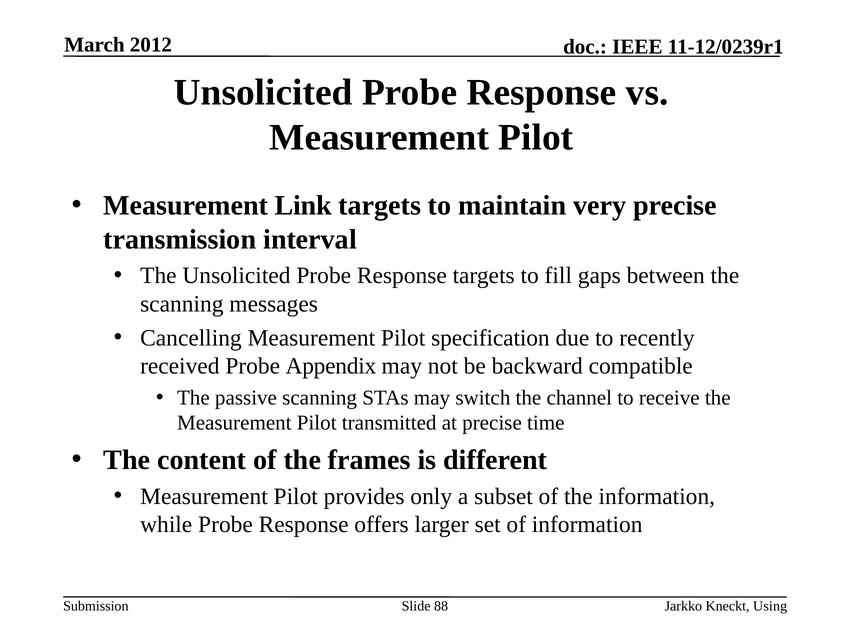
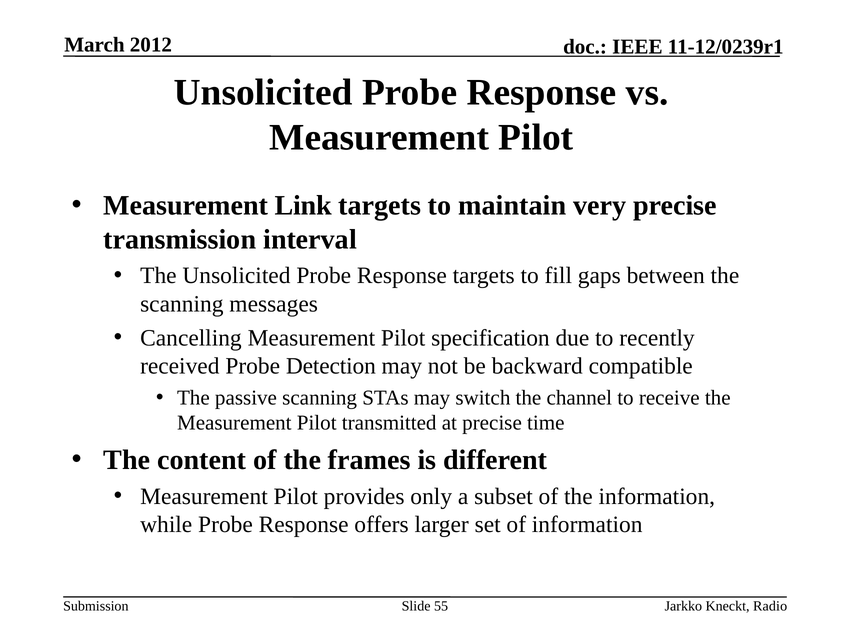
Appendix: Appendix -> Detection
88: 88 -> 55
Using: Using -> Radio
